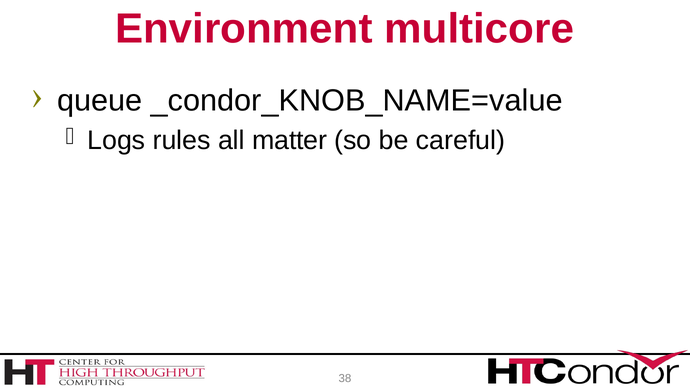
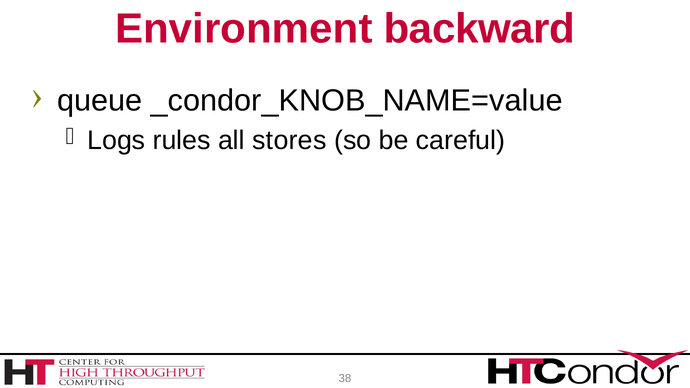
multicore: multicore -> backward
matter: matter -> stores
